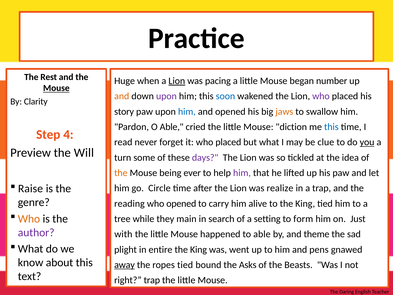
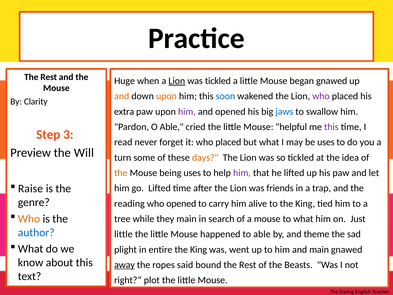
was pacing: pacing -> tickled
began number: number -> gnawed
Mouse at (56, 88) underline: present -> none
upon at (166, 96) colour: purple -> orange
story: story -> extra
him at (187, 111) colour: blue -> purple
jaws colour: orange -> blue
diction: diction -> helpful
this at (331, 127) colour: blue -> purple
4: 4 -> 3
be clue: clue -> uses
you underline: present -> none
days colour: purple -> orange
being ever: ever -> uses
go Circle: Circle -> Lifted
realize: realize -> friends
a setting: setting -> mouse
to form: form -> what
author colour: purple -> blue
with at (123, 234): with -> little
and pens: pens -> main
ropes tied: tied -> said
bound the Asks: Asks -> Rest
right trap: trap -> plot
